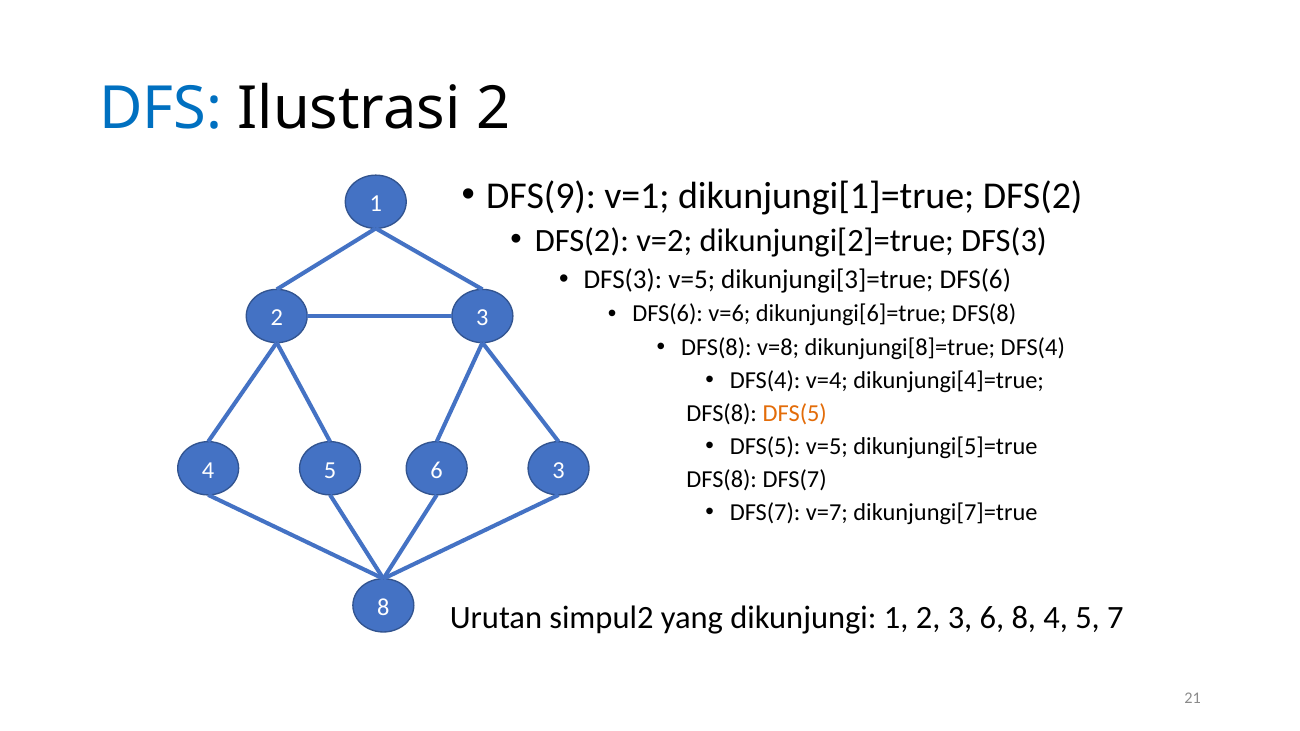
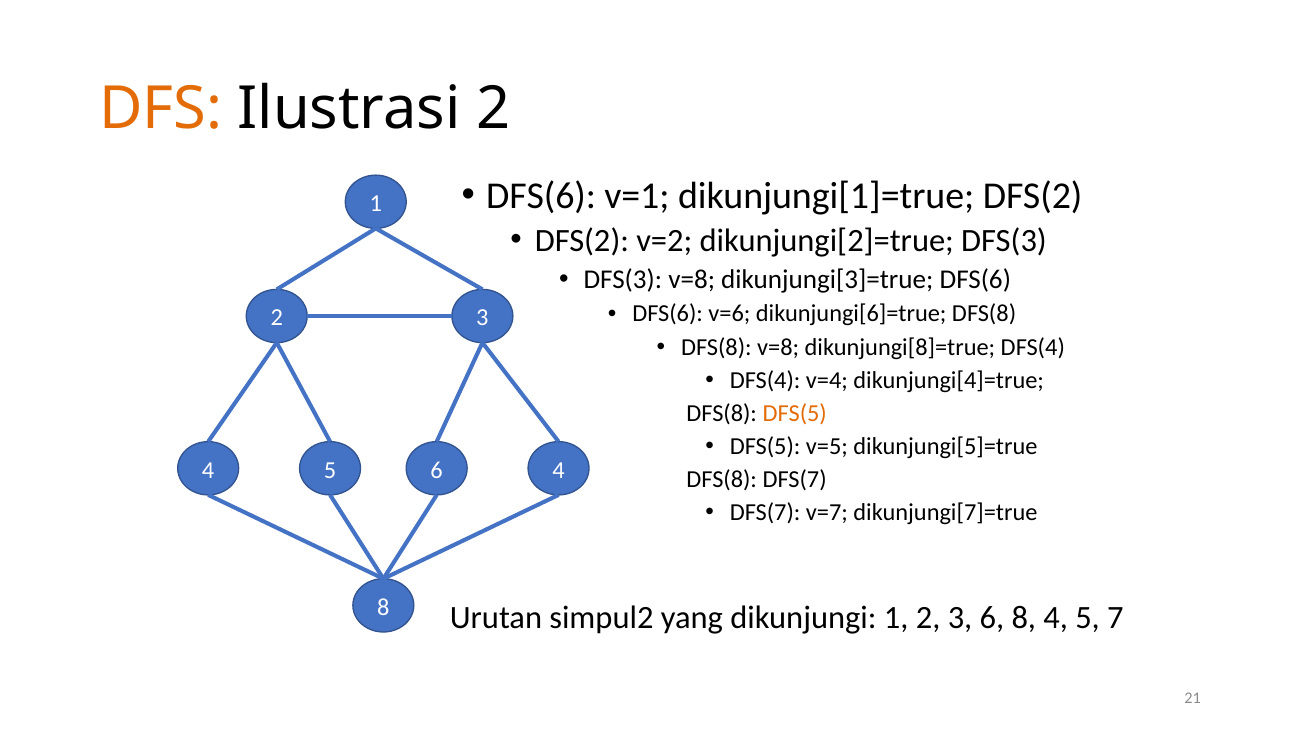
DFS colour: blue -> orange
DFS(9 at (541, 196): DFS(9 -> DFS(6
DFS(3 v=5: v=5 -> v=8
6 3: 3 -> 4
